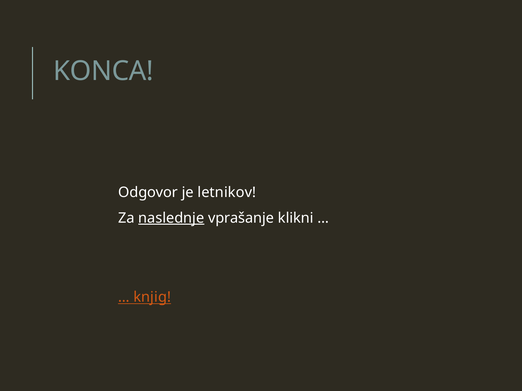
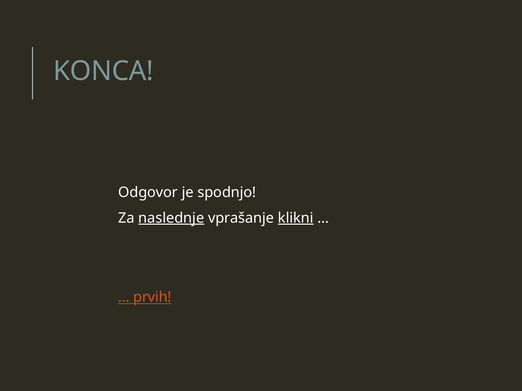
letnikov: letnikov -> spodnjo
klikni underline: none -> present
knjig: knjig -> prvih
